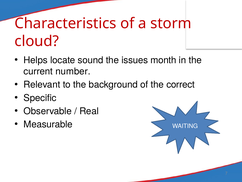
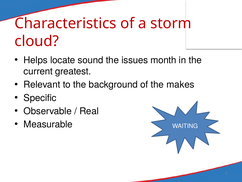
number: number -> greatest
correct: correct -> makes
